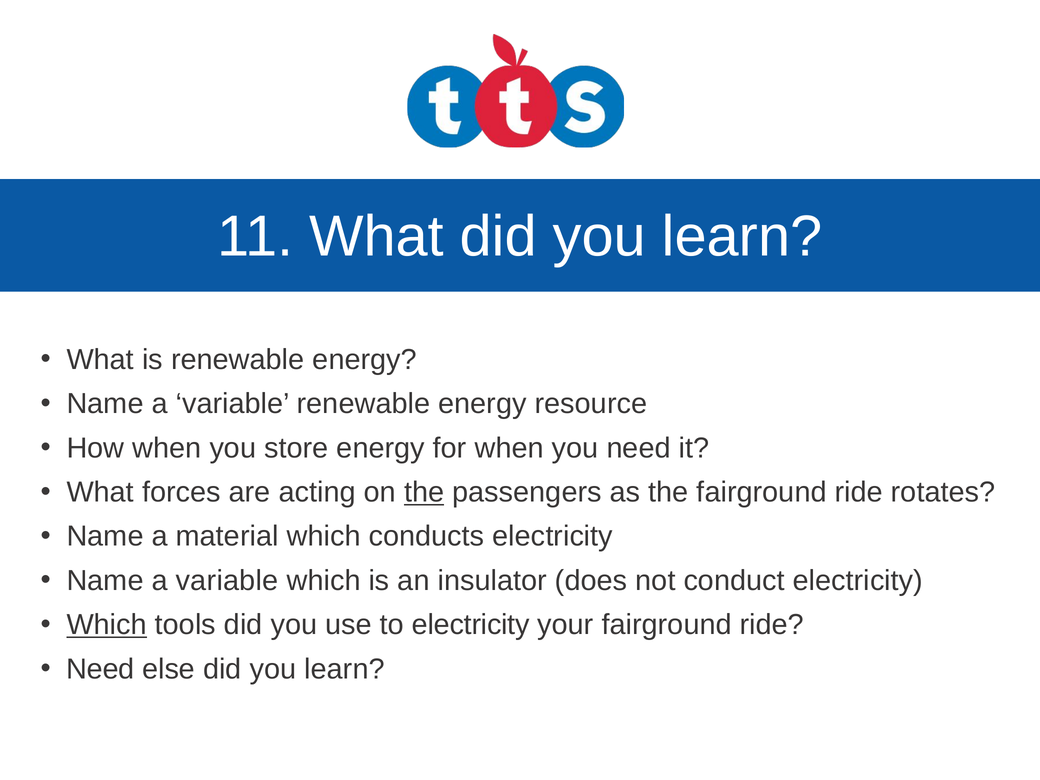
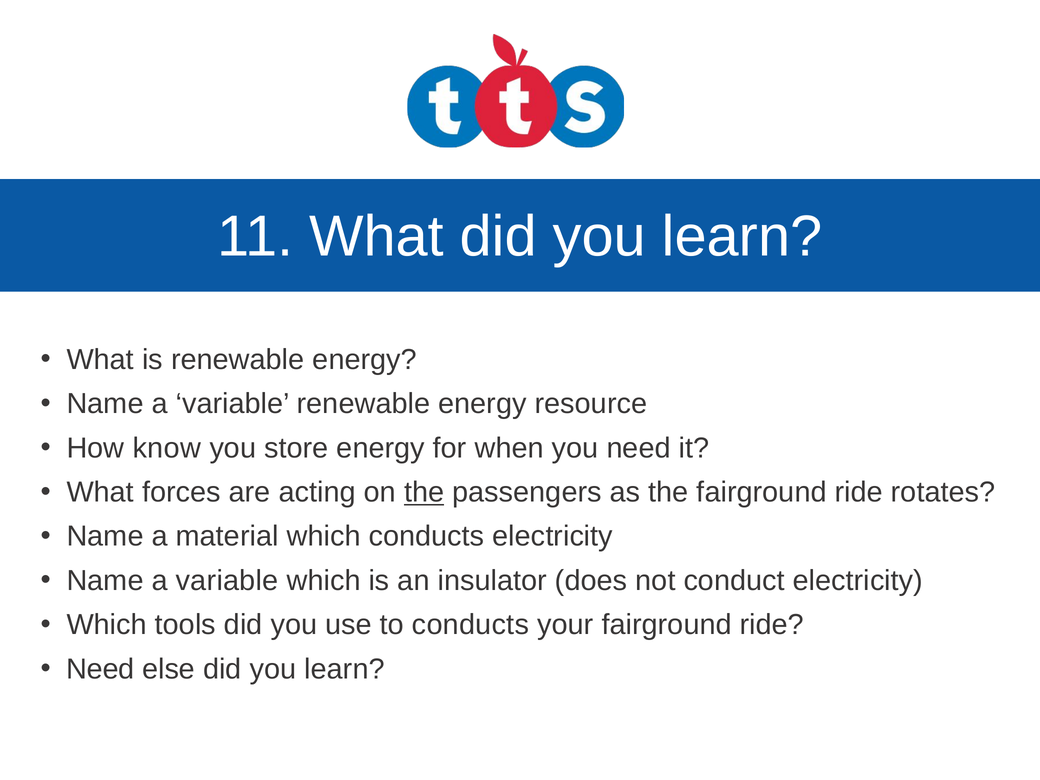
How when: when -> know
Which at (107, 625) underline: present -> none
to electricity: electricity -> conducts
